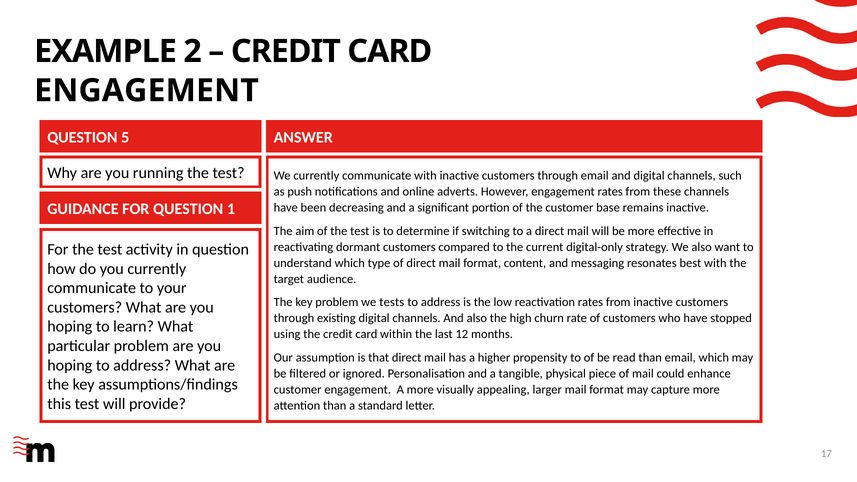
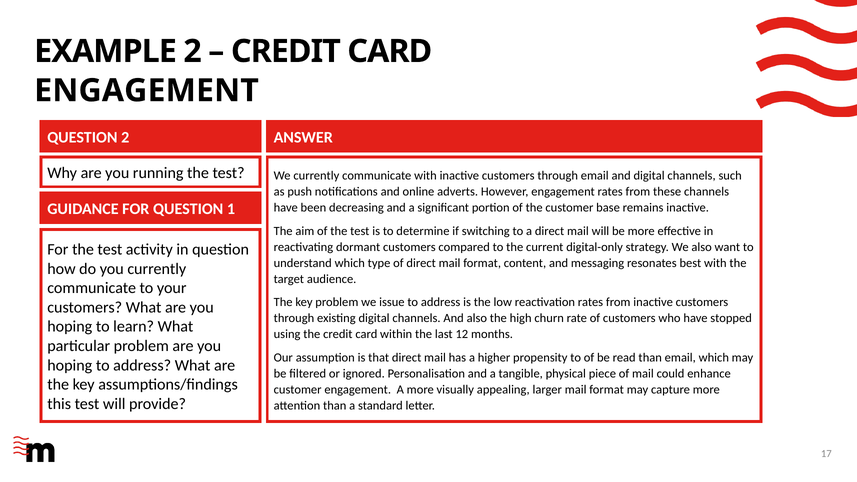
QUESTION 5: 5 -> 2
tests: tests -> issue
